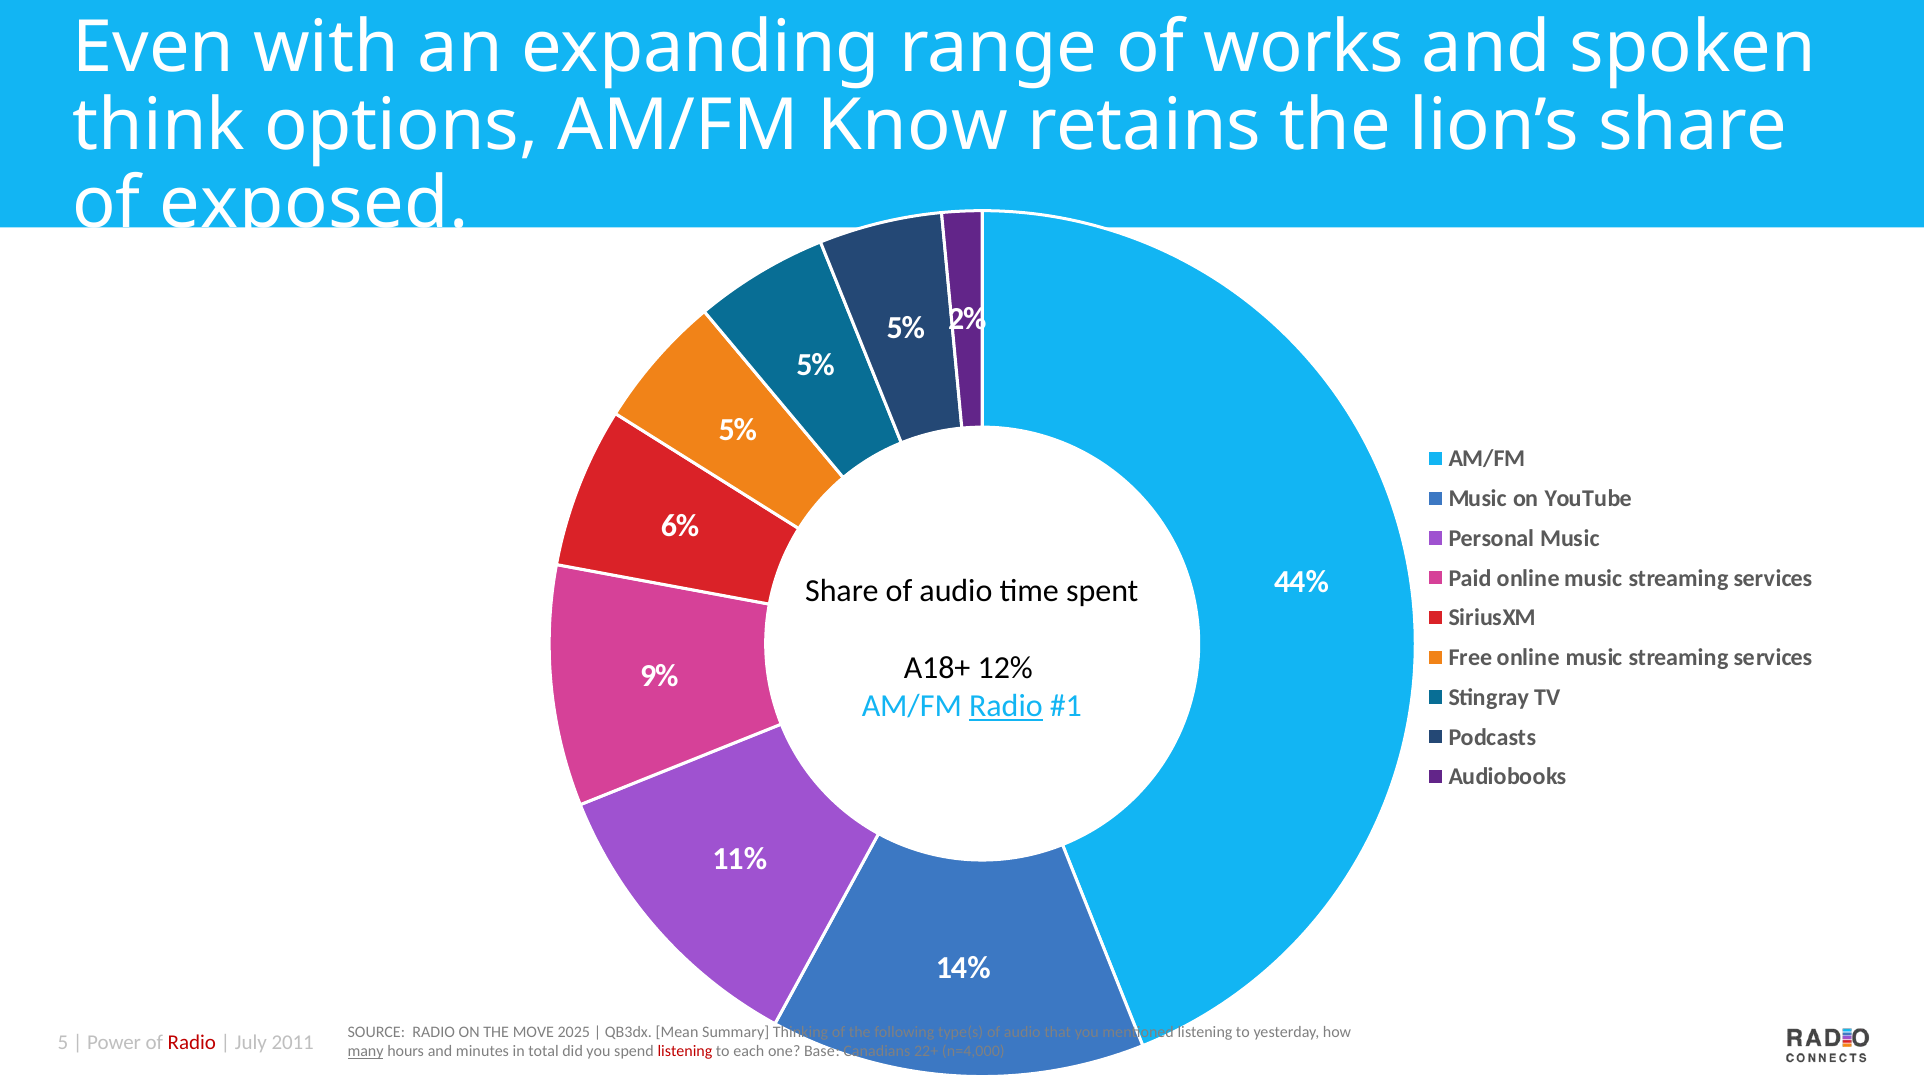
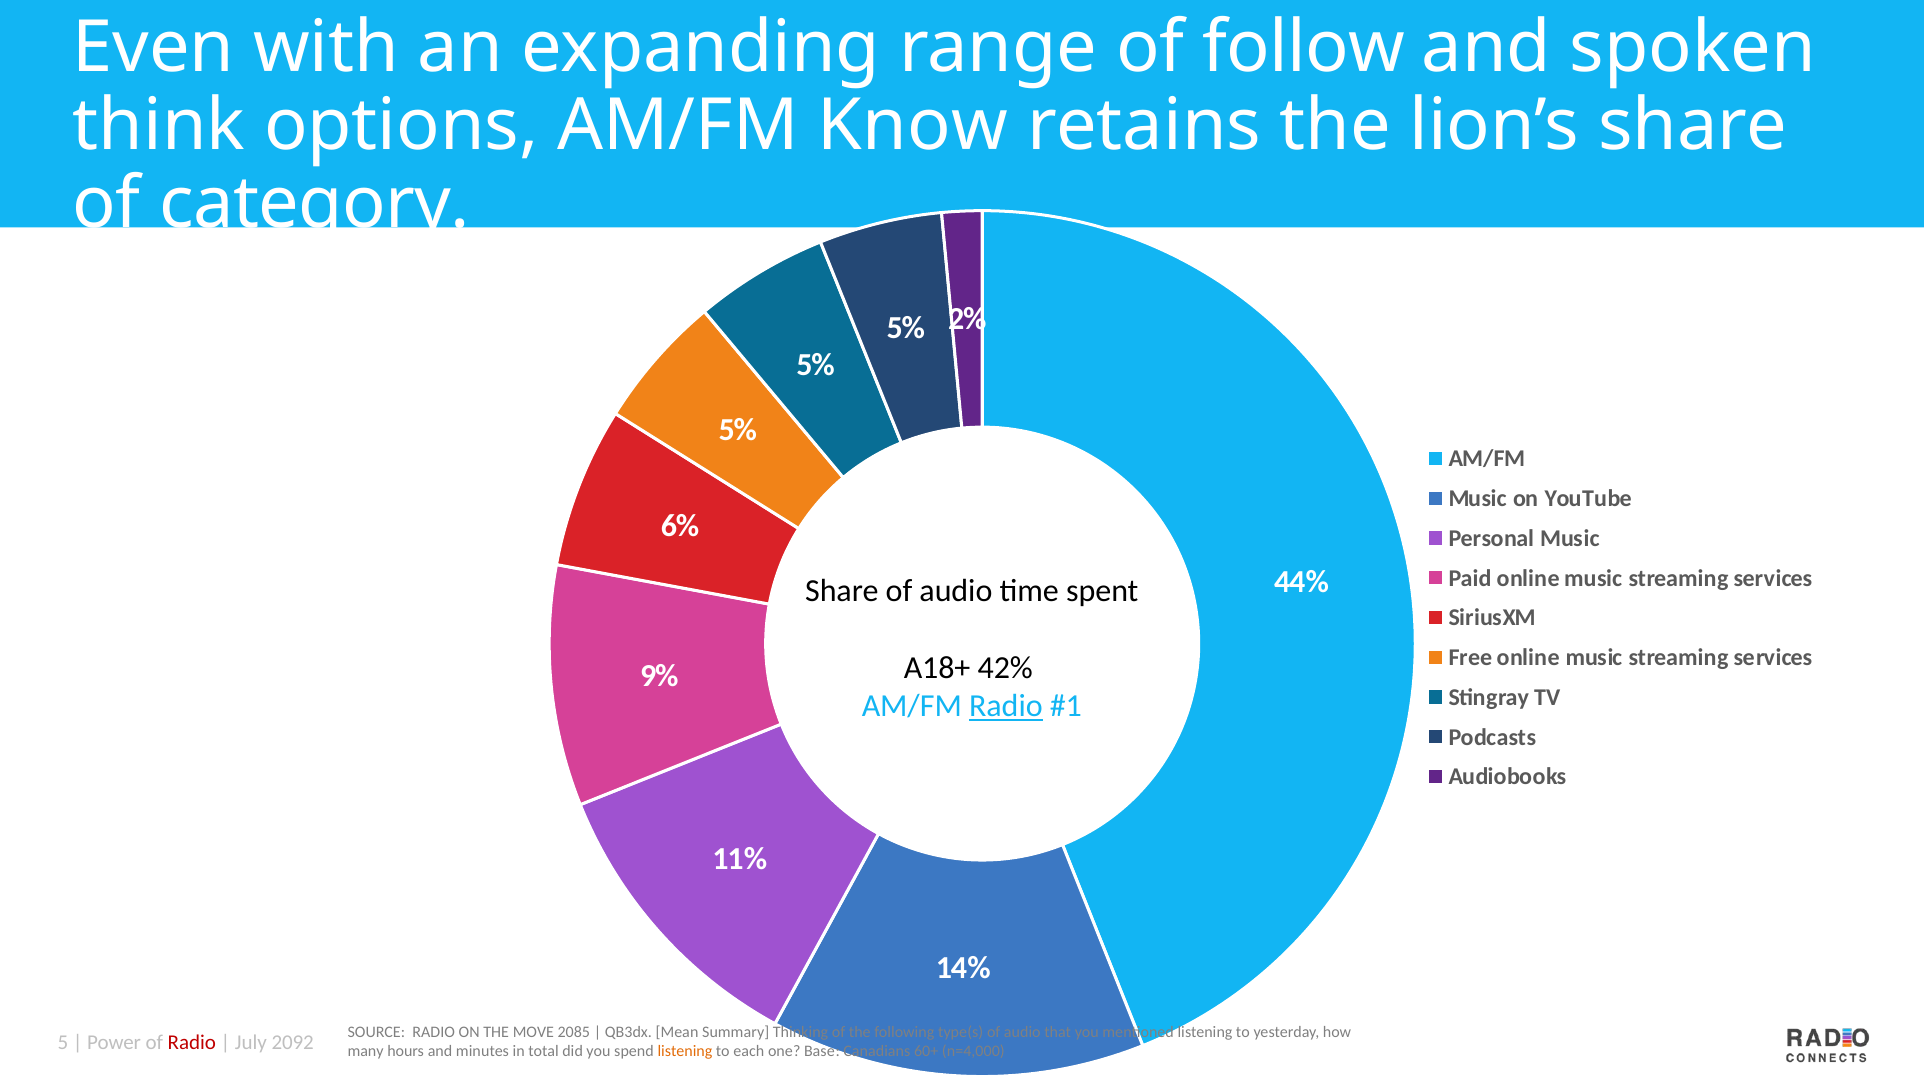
works: works -> follow
exposed: exposed -> category
12%: 12% -> 42%
2025: 2025 -> 2085
2011: 2011 -> 2092
many underline: present -> none
listening at (685, 1052) colour: red -> orange
22+: 22+ -> 60+
